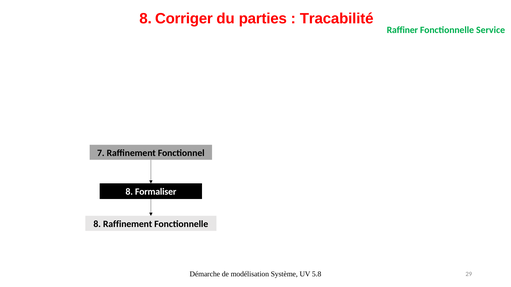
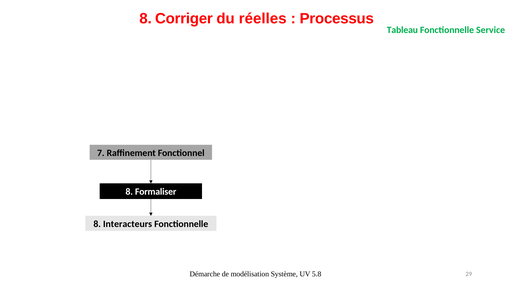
parties: parties -> réelles
Tracabilité: Tracabilité -> Processus
Raffiner: Raffiner -> Tableau
8 Raffinement: Raffinement -> Interacteurs
